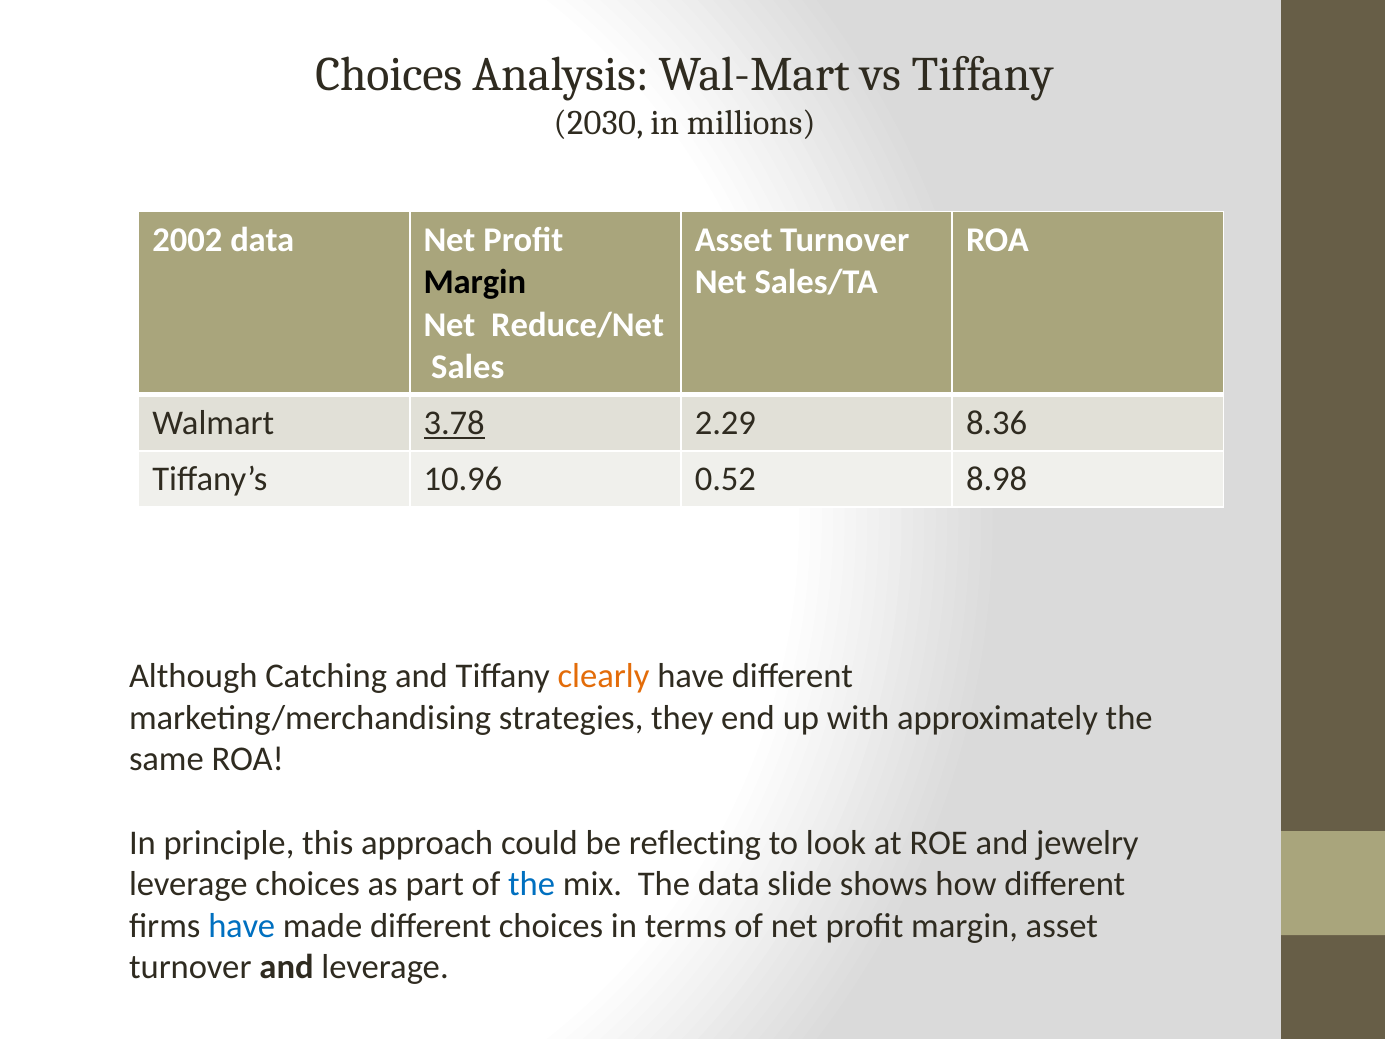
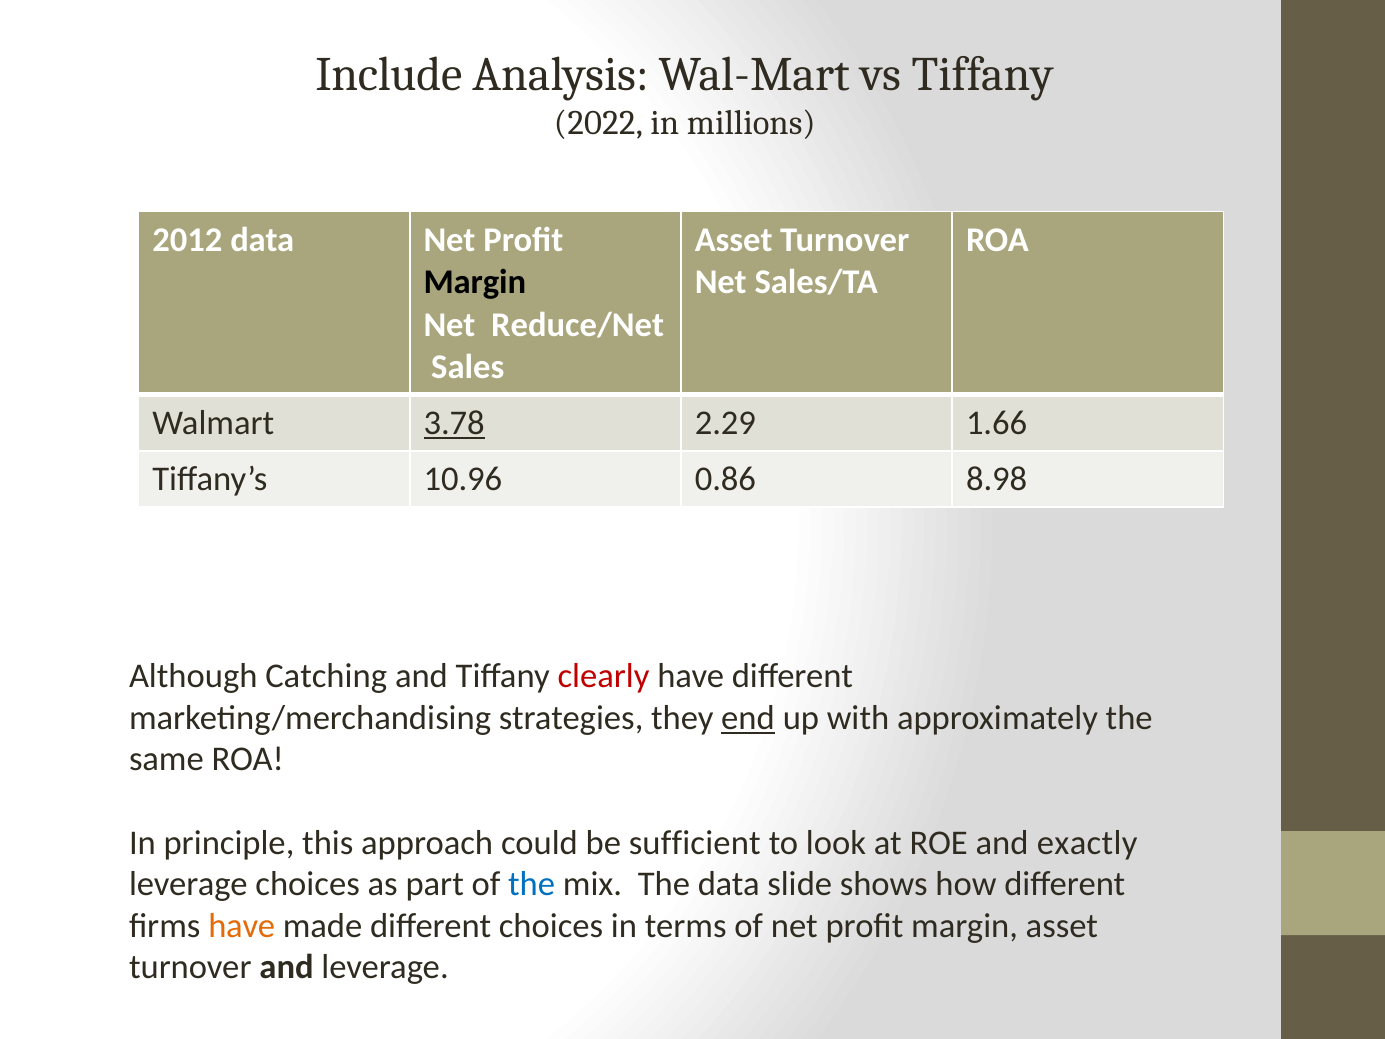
Choices at (389, 75): Choices -> Include
2030: 2030 -> 2022
2002: 2002 -> 2012
8.36: 8.36 -> 1.66
0.52: 0.52 -> 0.86
clearly colour: orange -> red
end underline: none -> present
reflecting: reflecting -> sufficient
jewelry: jewelry -> exactly
have at (242, 926) colour: blue -> orange
